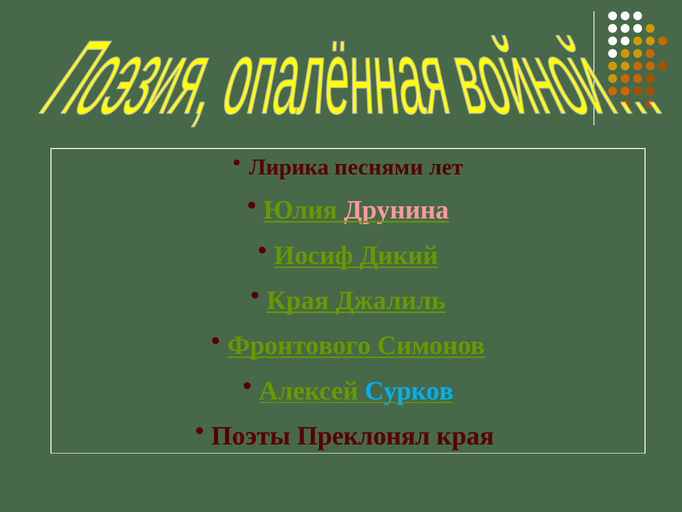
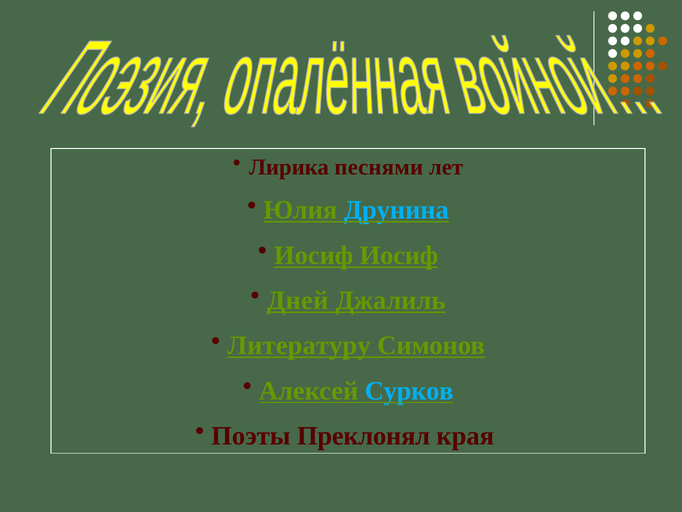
Друнина colour: pink -> light blue
Иосиф Дикий: Дикий -> Иосиф
Края at (298, 300): Края -> Дней
Фронтового: Фронтового -> Литературу
